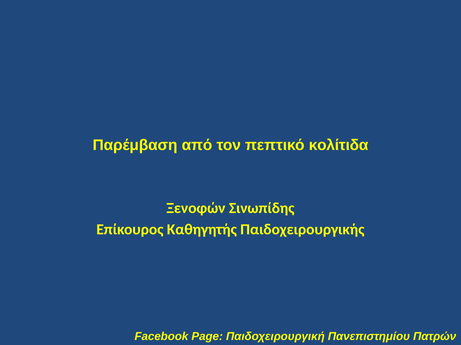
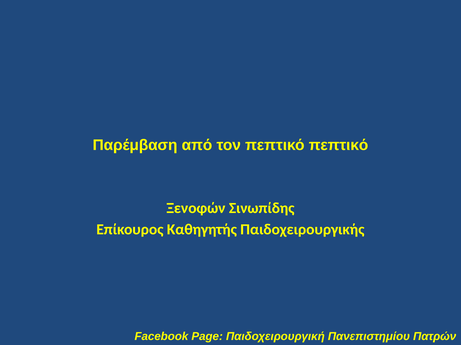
πεπτικό κολίτιδα: κολίτιδα -> πεπτικό
